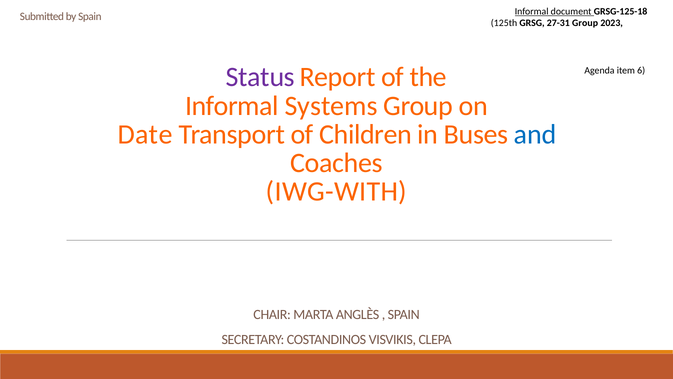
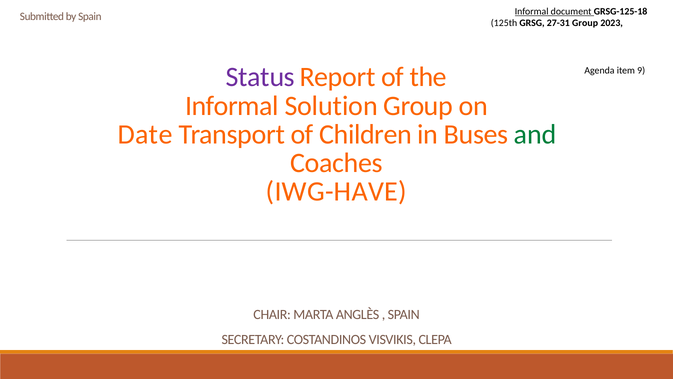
6: 6 -> 9
Systems: Systems -> Solution
and colour: blue -> green
IWG-WITH: IWG-WITH -> IWG-HAVE
